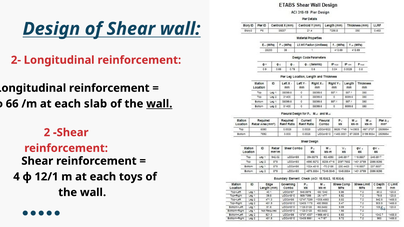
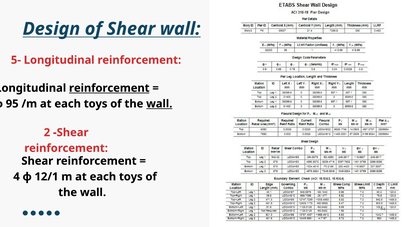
2-: 2- -> 5-
reinforcement at (109, 88) underline: none -> present
66: 66 -> 95
/m at each slab: slab -> toys
